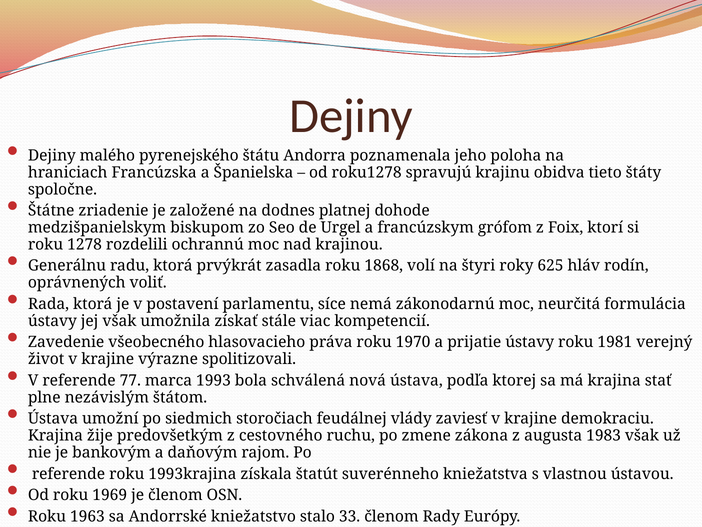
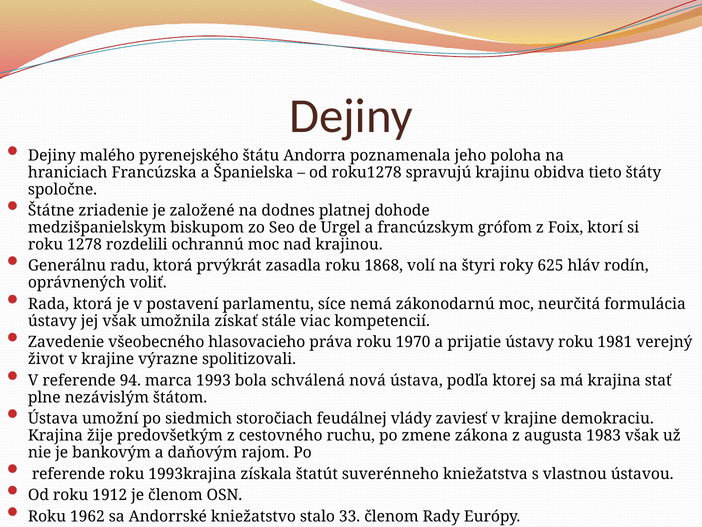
77: 77 -> 94
1969: 1969 -> 1912
1963: 1963 -> 1962
